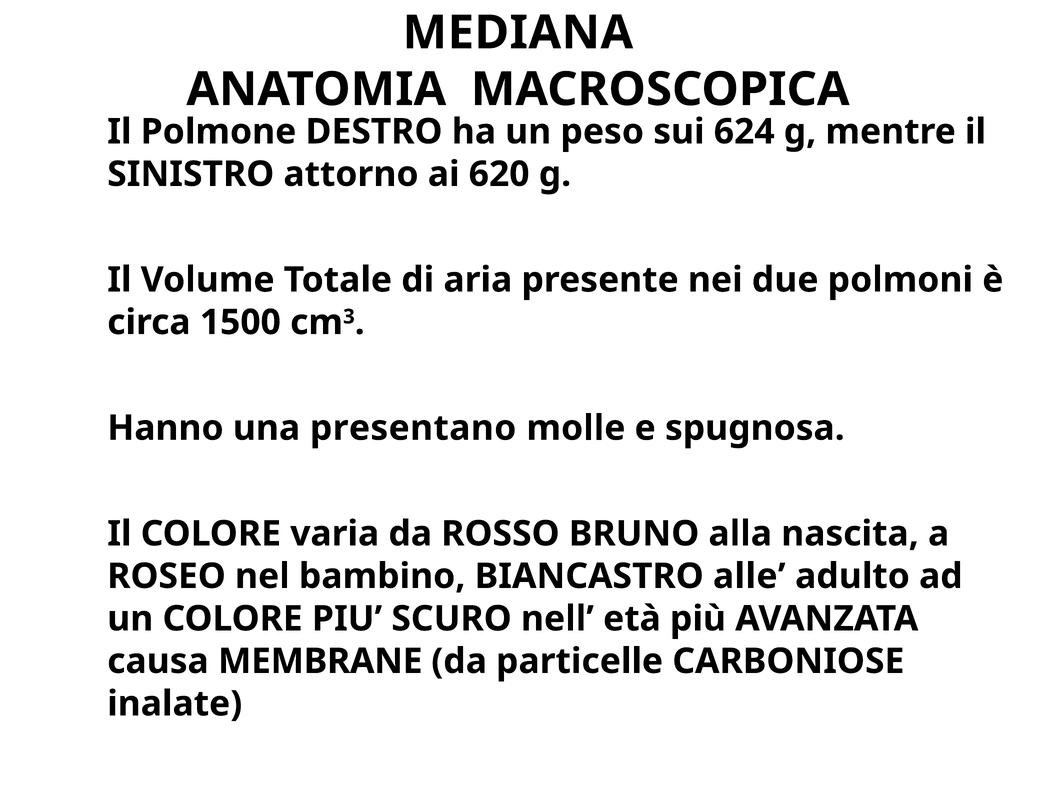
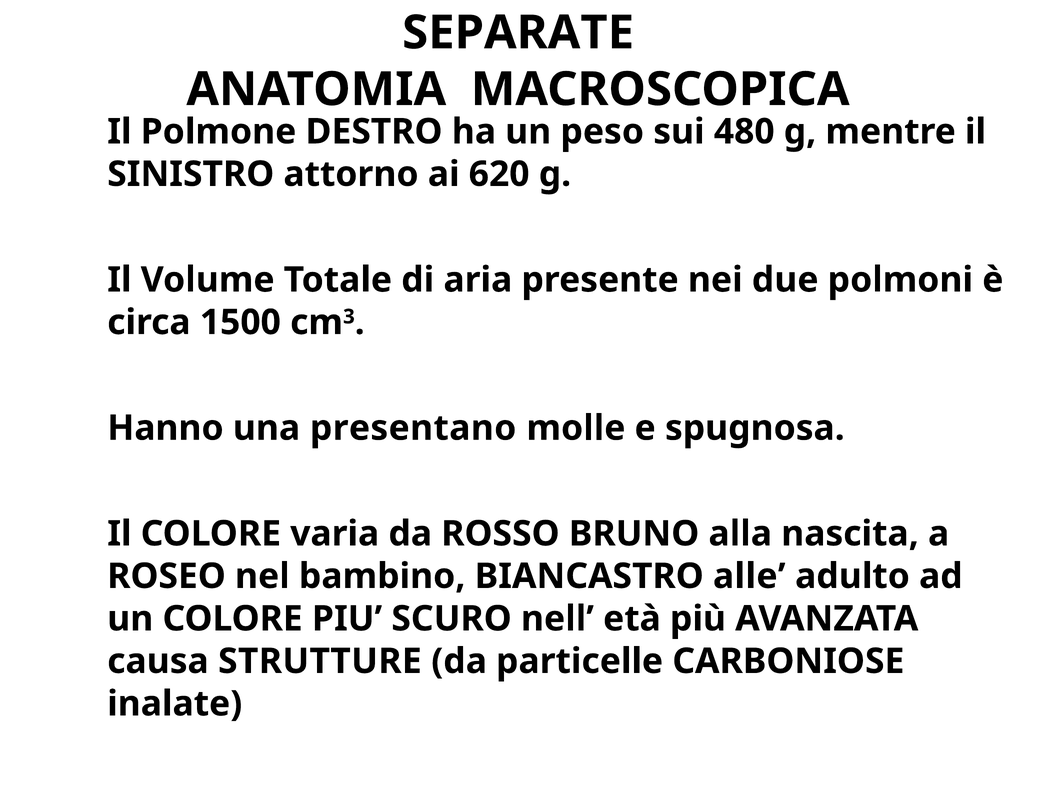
MEDIANA: MEDIANA -> SEPARATE
624: 624 -> 480
MEMBRANE: MEMBRANE -> STRUTTURE
